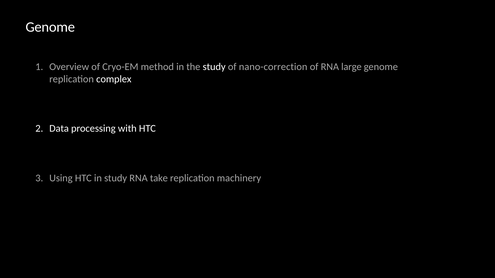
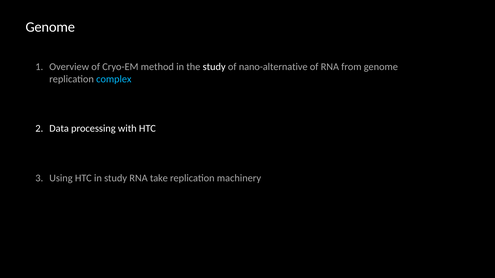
nano-correction: nano-correction -> nano-alternative
large: large -> from
complex colour: white -> light blue
